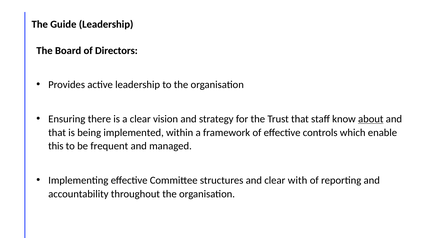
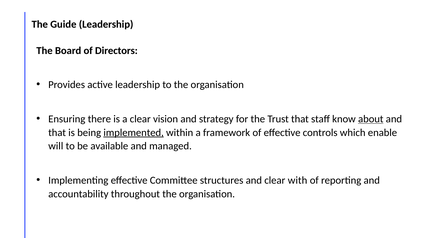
implemented underline: none -> present
this: this -> will
frequent: frequent -> available
